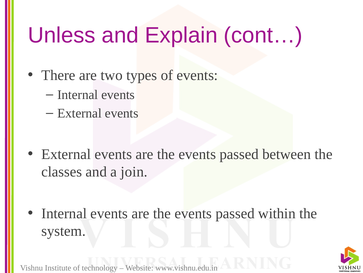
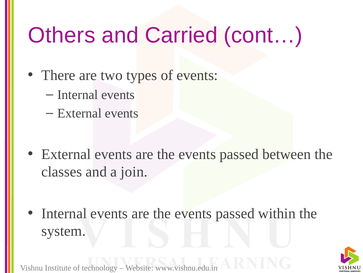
Unless: Unless -> Others
Explain: Explain -> Carried
